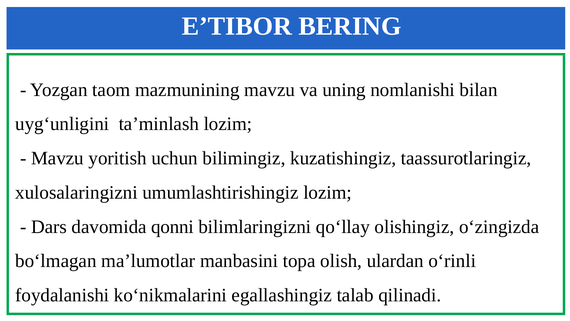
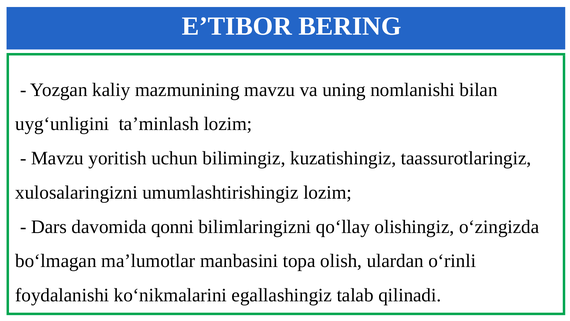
taom: taom -> kaliy
